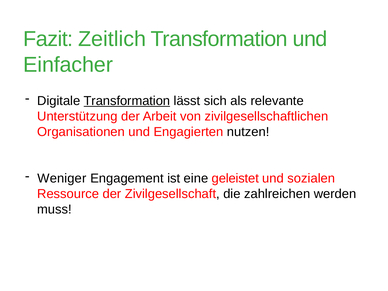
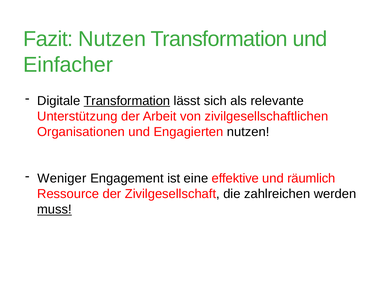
Fazit Zeitlich: Zeitlich -> Nutzen
geleistet: geleistet -> effektive
sozialen: sozialen -> räumlich
muss underline: none -> present
